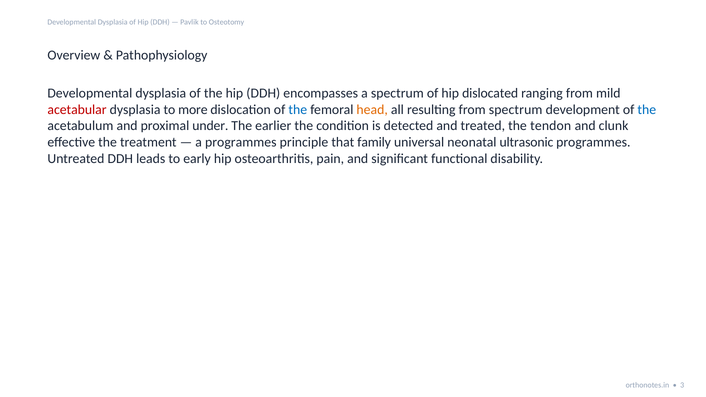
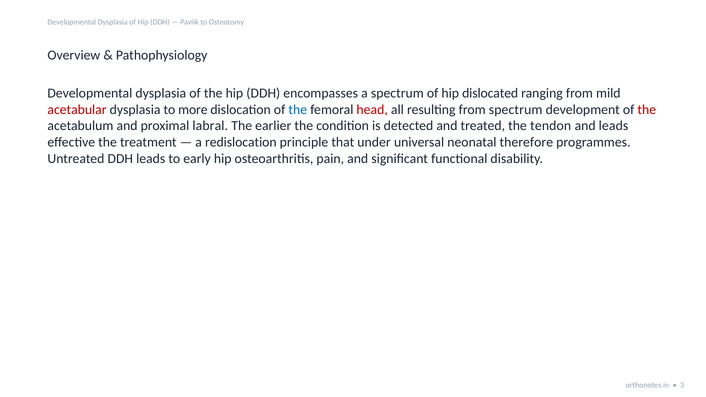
head colour: orange -> red
the at (647, 110) colour: blue -> red
under: under -> labral
and clunk: clunk -> leads
a programmes: programmes -> redislocation
family: family -> under
ultrasonic: ultrasonic -> therefore
